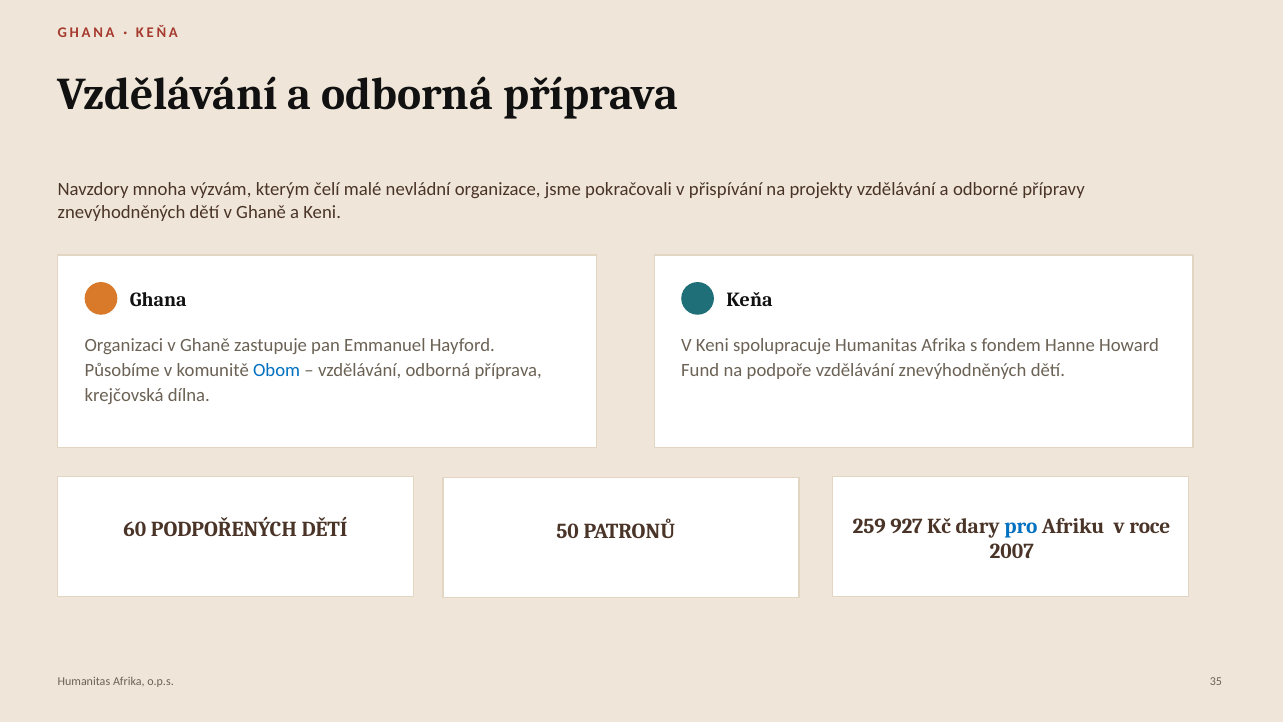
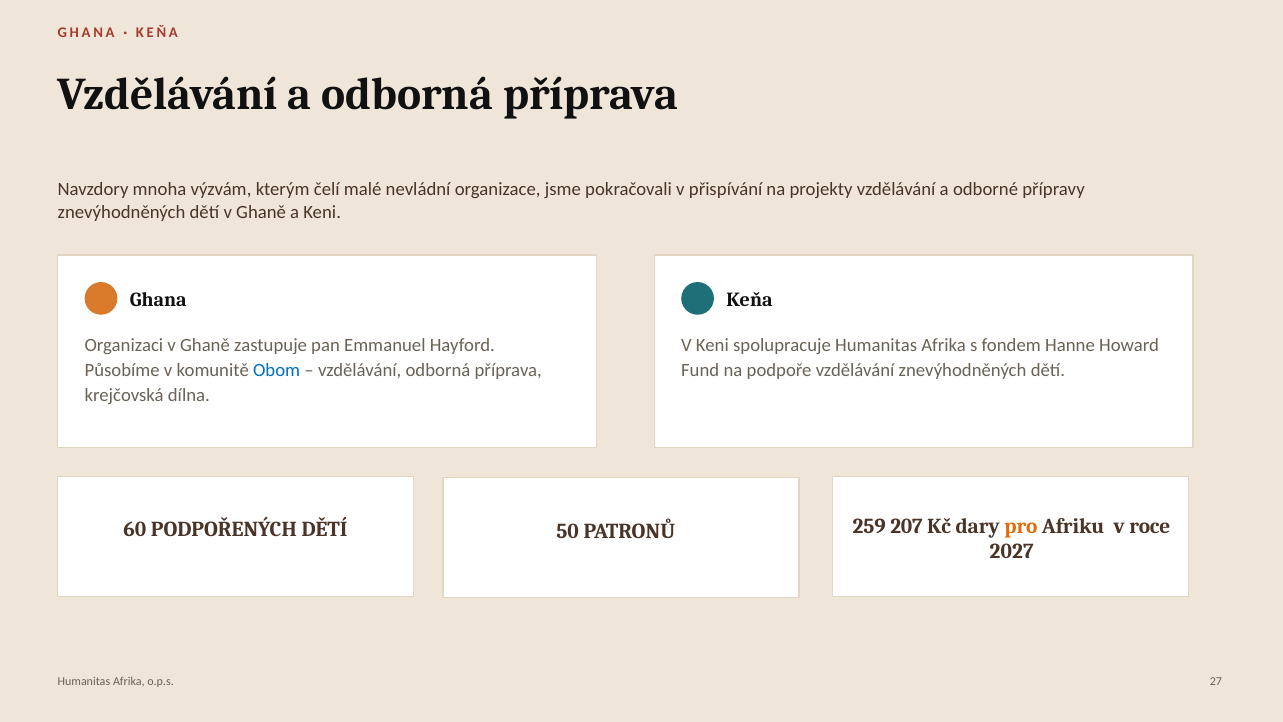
927: 927 -> 207
pro colour: blue -> orange
2007: 2007 -> 2027
35: 35 -> 27
